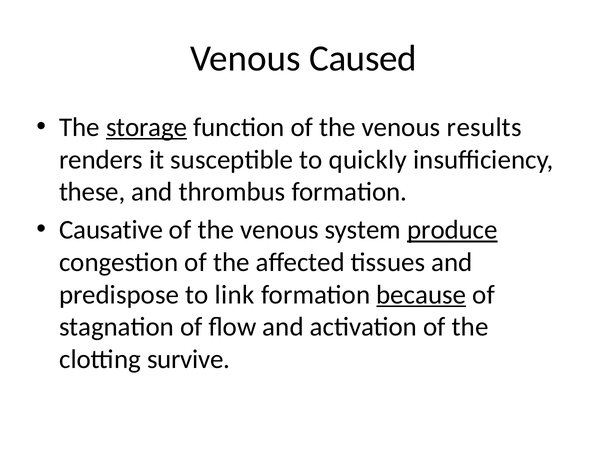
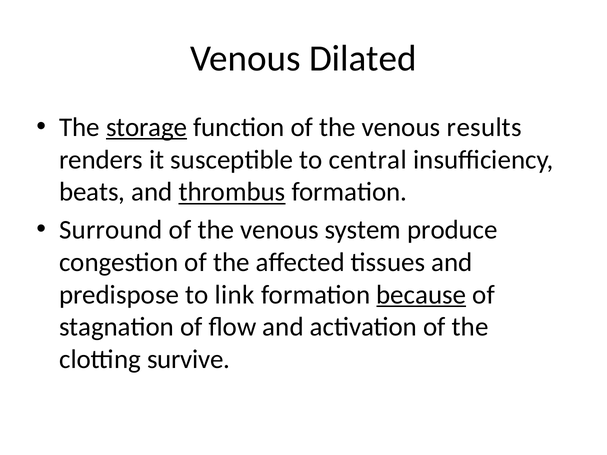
Caused: Caused -> Dilated
quickly: quickly -> central
these: these -> beats
thrombus underline: none -> present
Causative: Causative -> Surround
produce underline: present -> none
